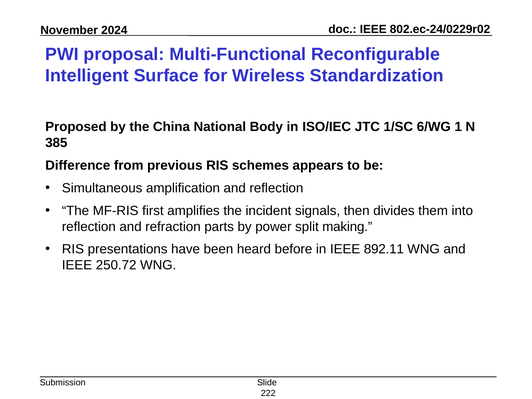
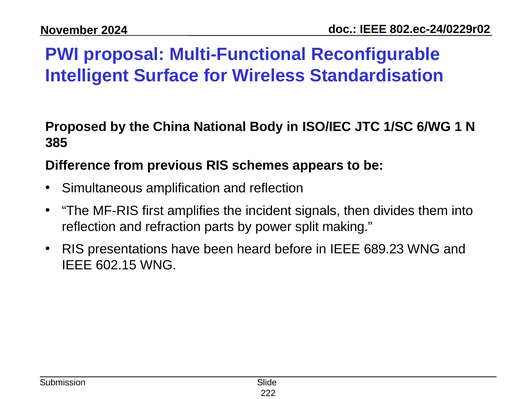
Standardization: Standardization -> Standardisation
892.11: 892.11 -> 689.23
250.72: 250.72 -> 602.15
